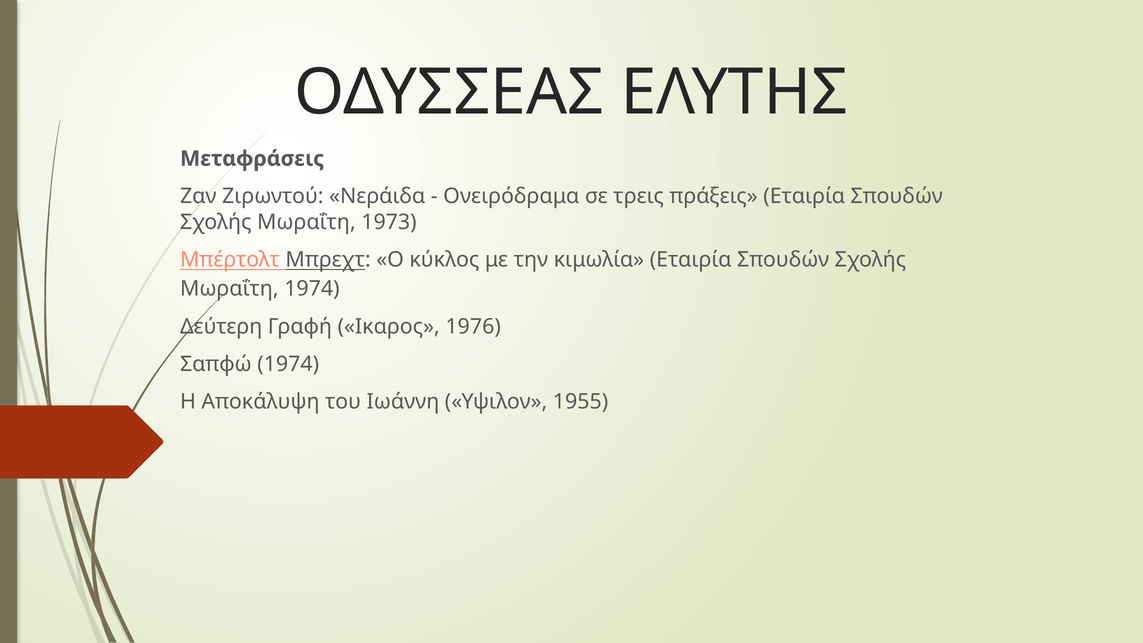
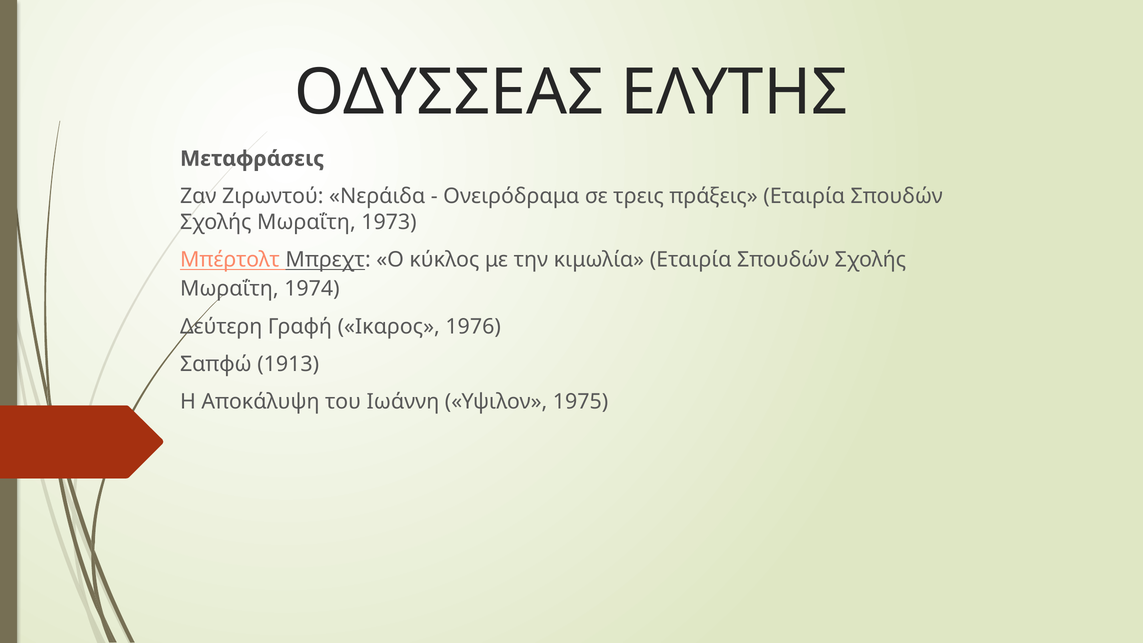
Σαπφώ 1974: 1974 -> 1913
1955: 1955 -> 1975
